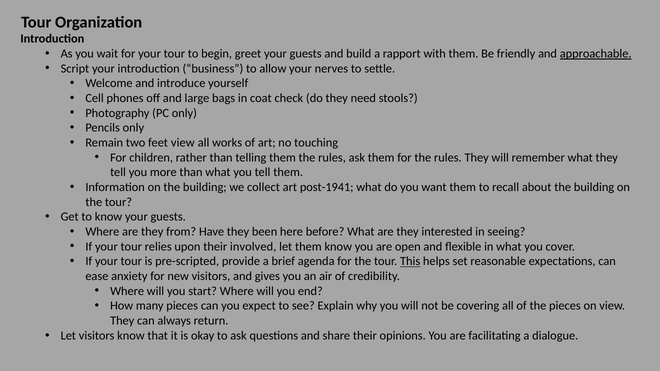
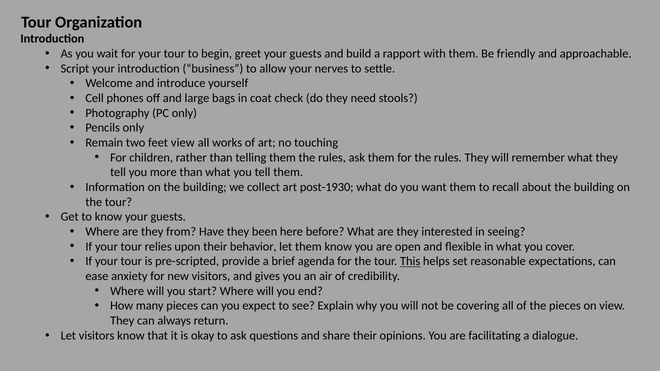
approachable underline: present -> none
post-1941: post-1941 -> post-1930
involved: involved -> behavior
